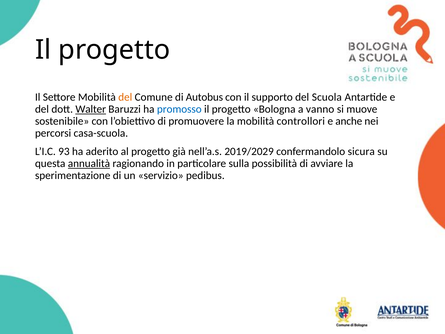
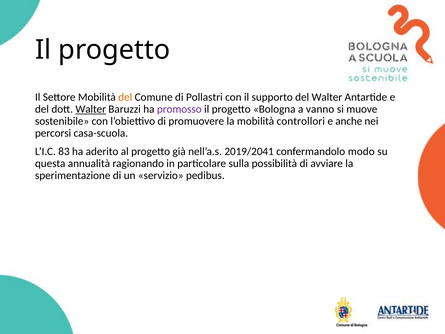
Autobus: Autobus -> Pollastri
del Scuola: Scuola -> Walter
promosso colour: blue -> purple
93: 93 -> 83
2019/2029: 2019/2029 -> 2019/2041
sicura: sicura -> modo
annualità underline: present -> none
